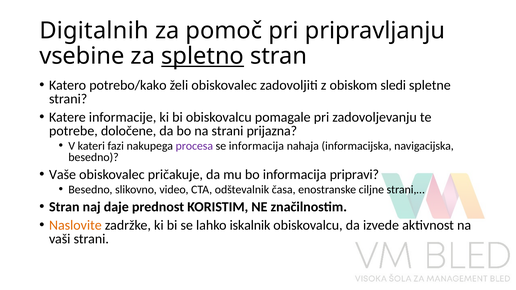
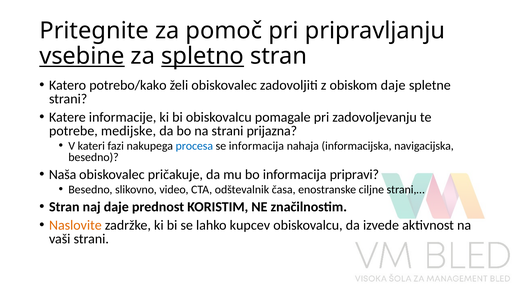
Digitalnih: Digitalnih -> Pritegnite
vsebine underline: none -> present
obiskom sledi: sledi -> daje
določene: določene -> medijske
procesa colour: purple -> blue
Vaše: Vaše -> Naša
iskalnik: iskalnik -> kupcev
